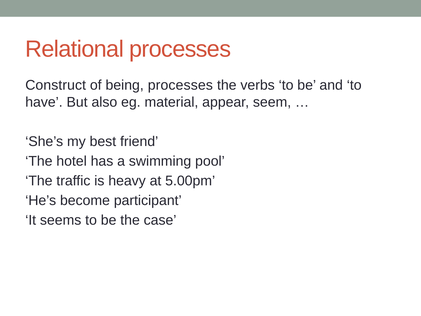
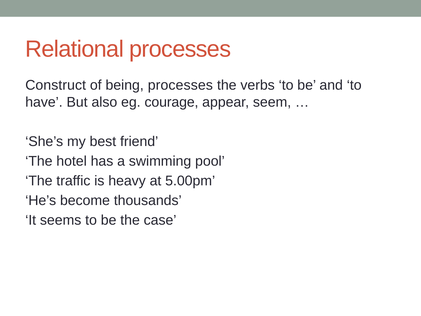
material: material -> courage
participant: participant -> thousands
